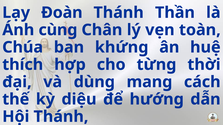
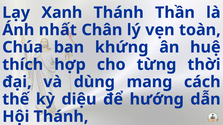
Đoàn: Đoàn -> Xanh
cùng: cùng -> nhất
